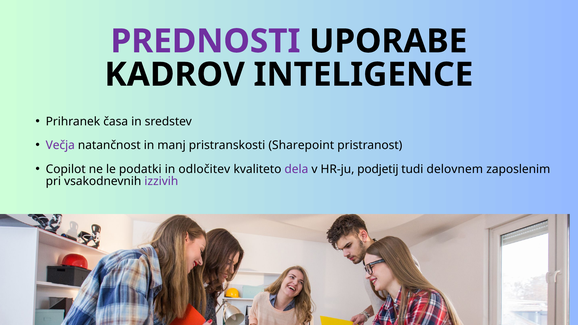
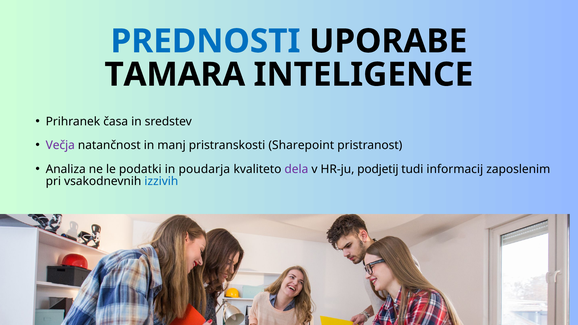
PREDNOSTI colour: purple -> blue
KADROV: KADROV -> TAMARA
Copilot: Copilot -> Analiza
odločitev: odločitev -> poudarja
delovnem: delovnem -> informacij
izzivih colour: purple -> blue
